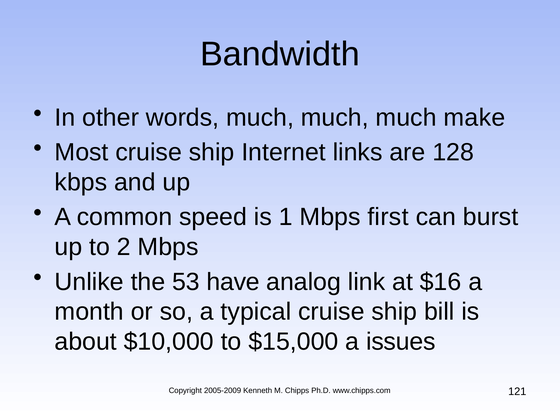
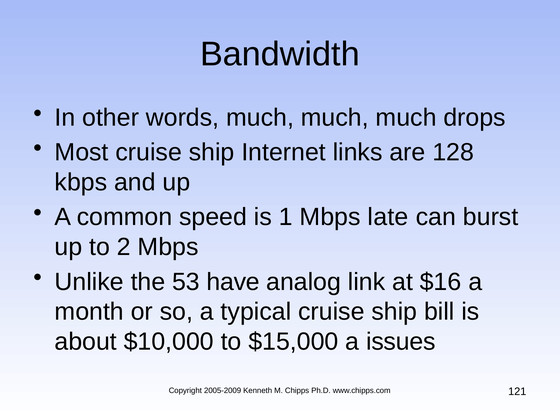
make: make -> drops
first: first -> late
